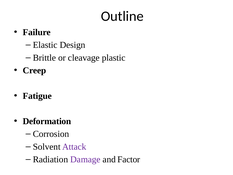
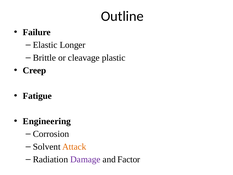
Design: Design -> Longer
Deformation: Deformation -> Engineering
Attack colour: purple -> orange
